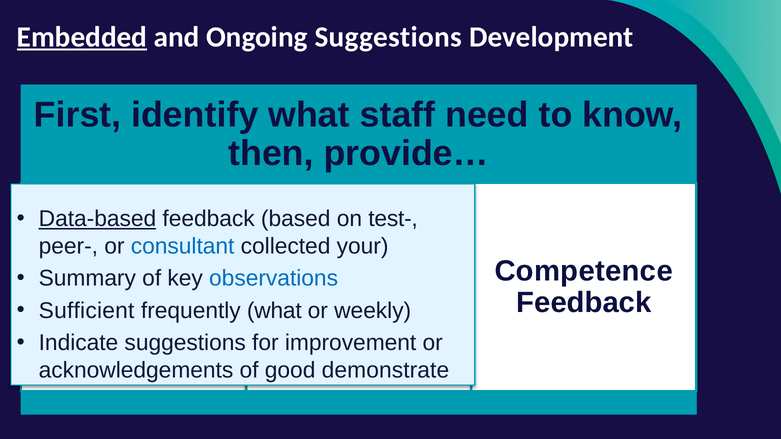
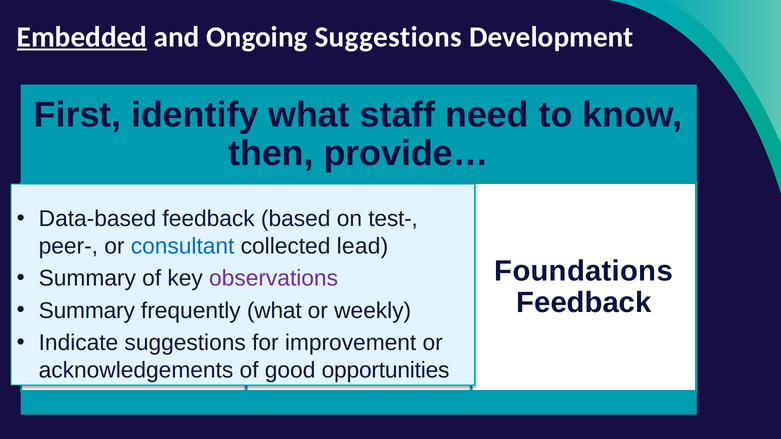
Data-based underline: present -> none
your: your -> lead
Competence: Competence -> Foundations
observations colour: blue -> purple
Sufficient at (87, 311): Sufficient -> Summary
demonstrate: demonstrate -> opportunities
